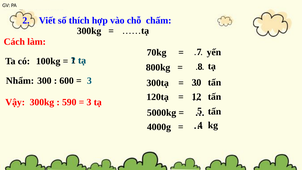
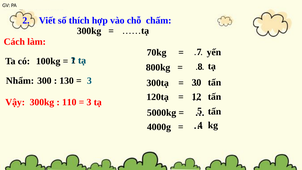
600: 600 -> 130
590: 590 -> 110
